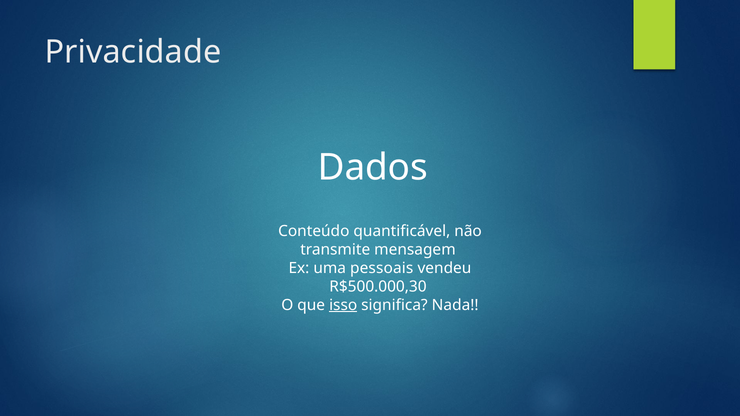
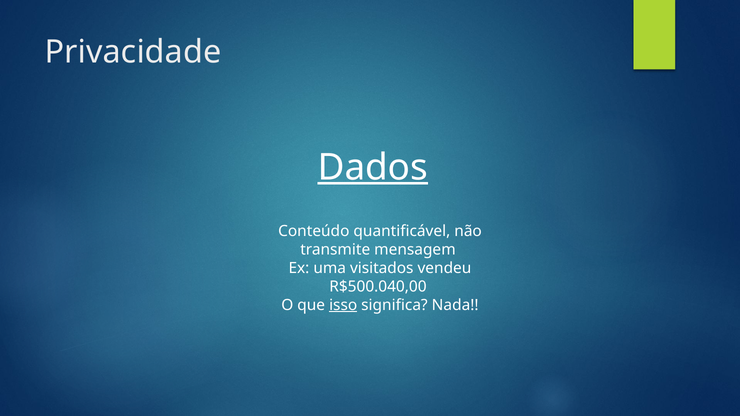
Dados underline: none -> present
pessoais: pessoais -> visitados
R$500.000,30: R$500.000,30 -> R$500.040,00
